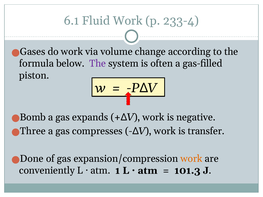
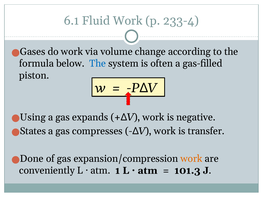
The at (98, 64) colour: purple -> blue
Bomb: Bomb -> Using
Three: Three -> States
